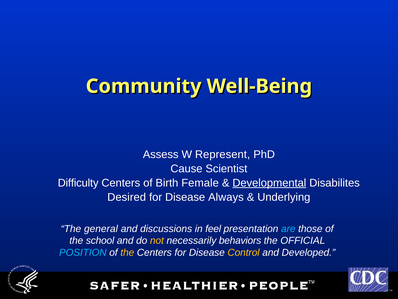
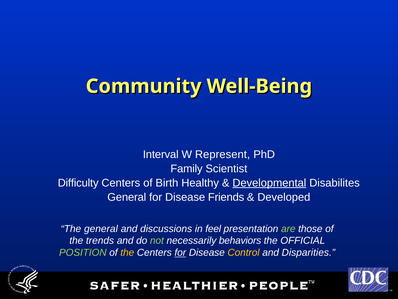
Assess: Assess -> Interval
Cause: Cause -> Family
Female: Female -> Healthy
Desired at (127, 197): Desired -> General
Always: Always -> Friends
Underlying: Underlying -> Developed
are colour: light blue -> light green
school: school -> trends
not colour: yellow -> light green
POSITION colour: light blue -> light green
for at (180, 252) underline: none -> present
Developed: Developed -> Disparities
